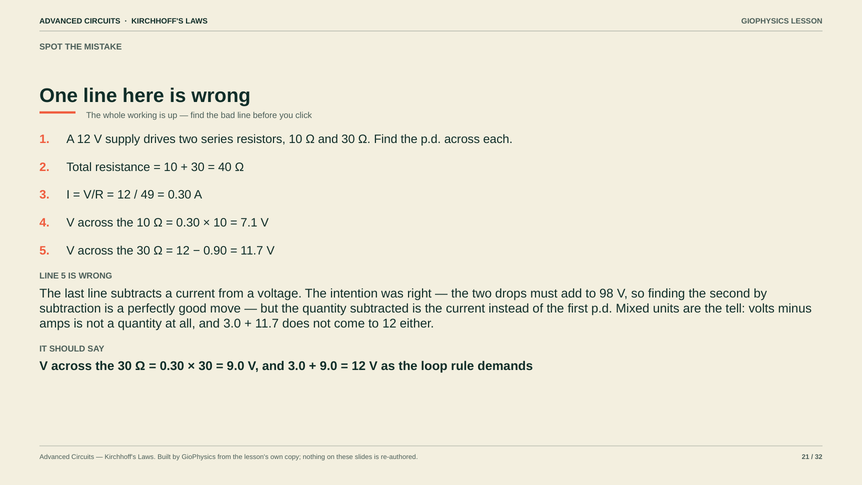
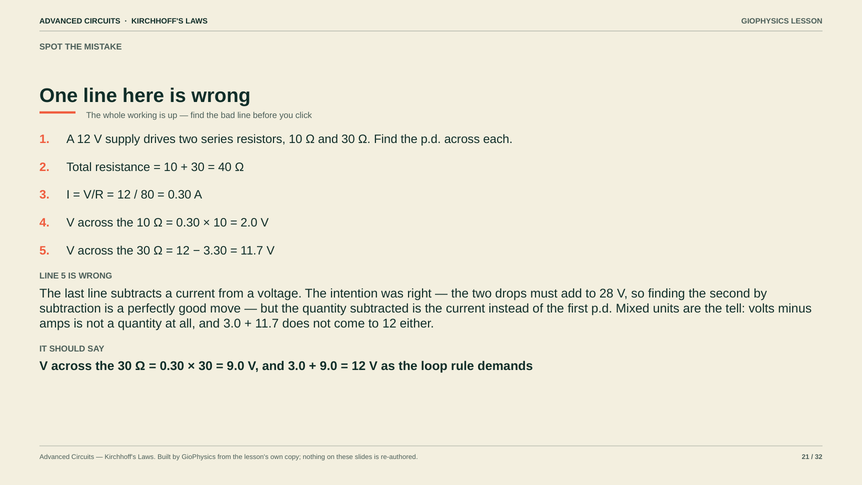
49: 49 -> 80
7.1: 7.1 -> 2.0
0.90: 0.90 -> 3.30
98: 98 -> 28
